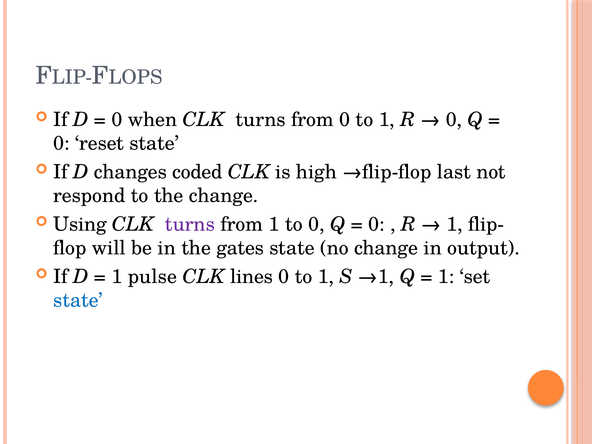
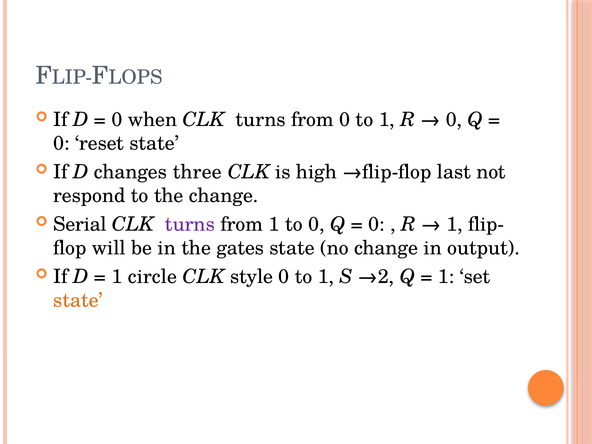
coded: coded -> three
Using: Using -> Serial
pulse: pulse -> circle
lines: lines -> style
→1: →1 -> →2
state at (78, 300) colour: blue -> orange
